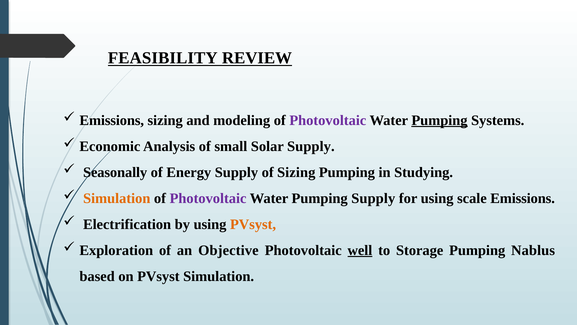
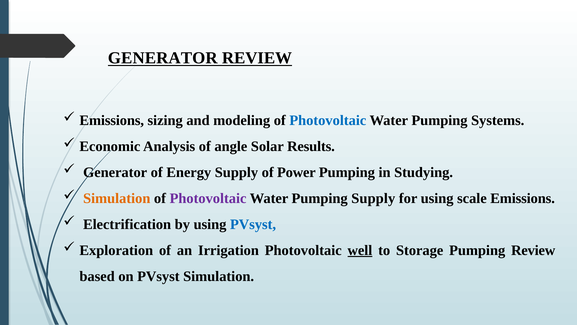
FEASIBILITY at (163, 58): FEASIBILITY -> GENERATOR
Photovoltaic at (328, 120) colour: purple -> blue
Pumping at (439, 120) underline: present -> none
small: small -> angle
Solar Supply: Supply -> Results
Seasonally at (115, 172): Seasonally -> Generator
of Sizing: Sizing -> Power
PVsyst at (253, 224) colour: orange -> blue
Objective: Objective -> Irrigation
Pumping Nablus: Nablus -> Review
